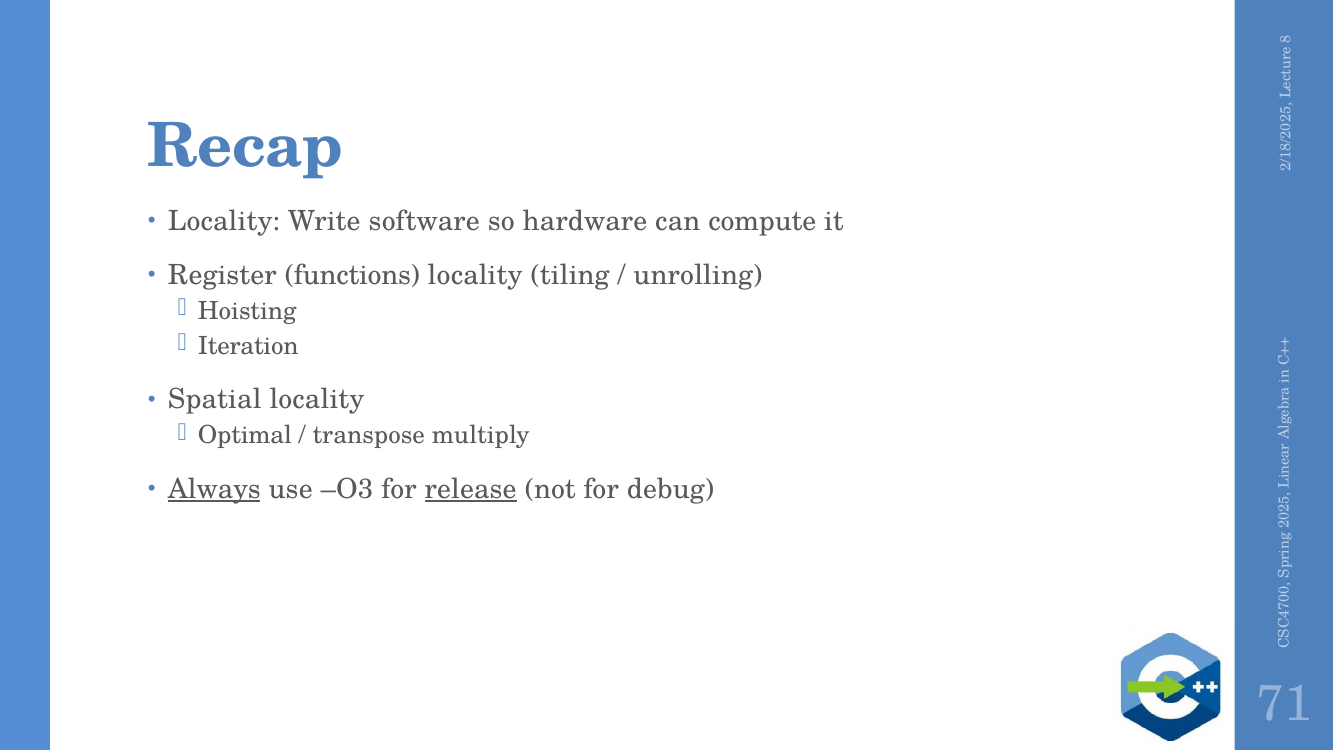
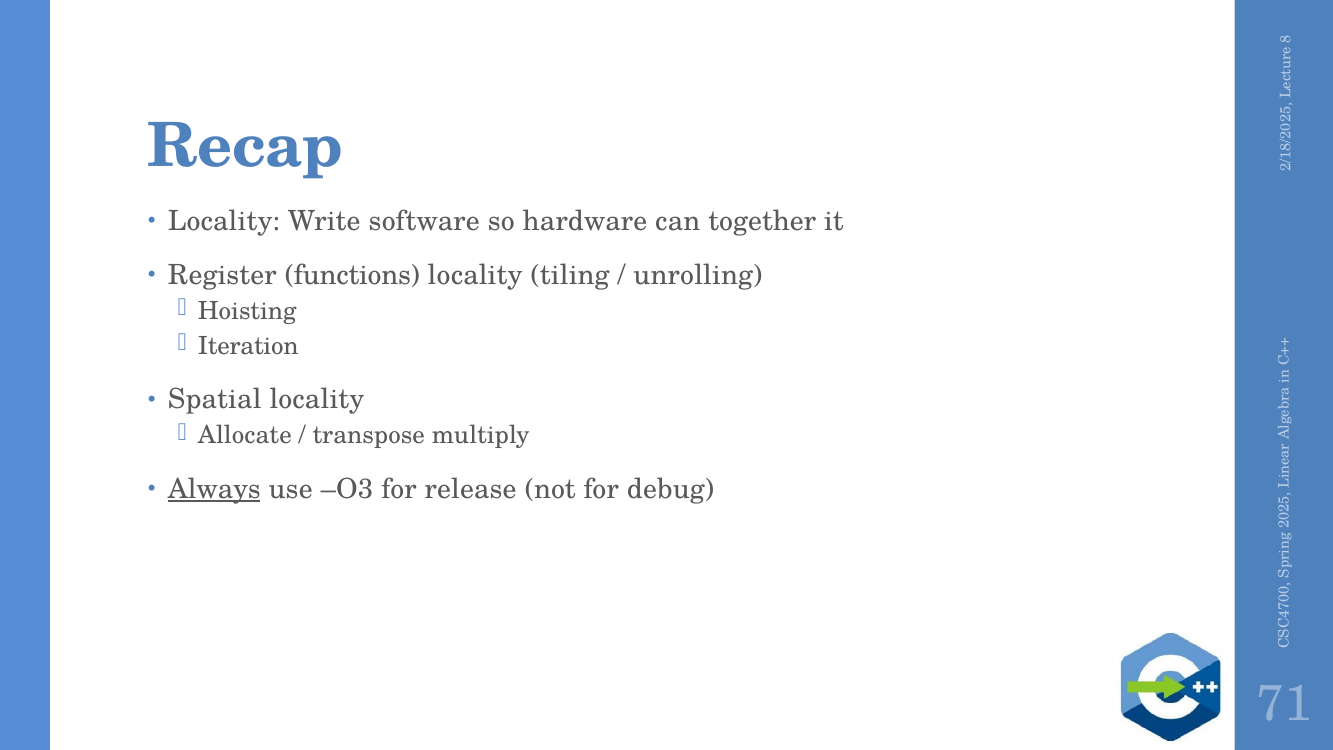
compute: compute -> together
Optimal: Optimal -> Allocate
release underline: present -> none
